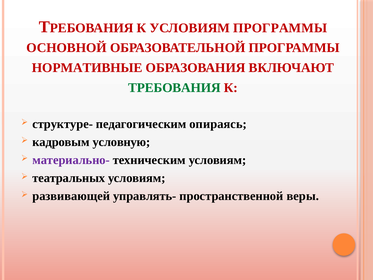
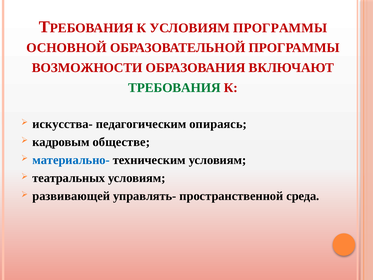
НОРМАТИВНЫЕ: НОРМАТИВНЫЕ -> ВОЗМОЖНОСТИ
структуре-: структуре- -> искусства-
условную: условную -> обществе
материально- colour: purple -> blue
веры: веры -> среда
